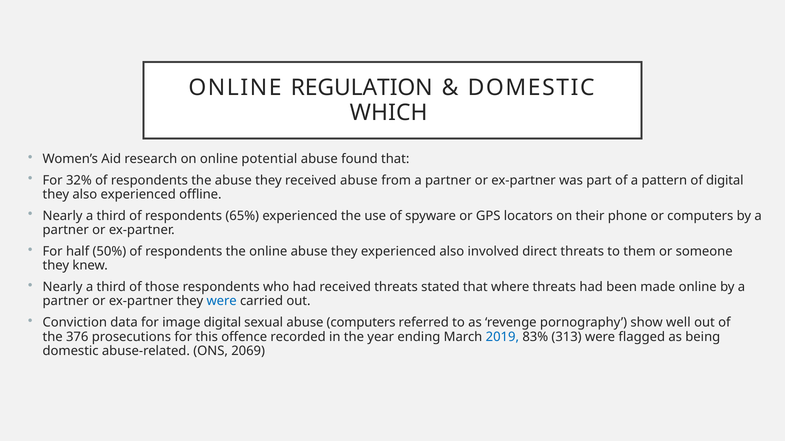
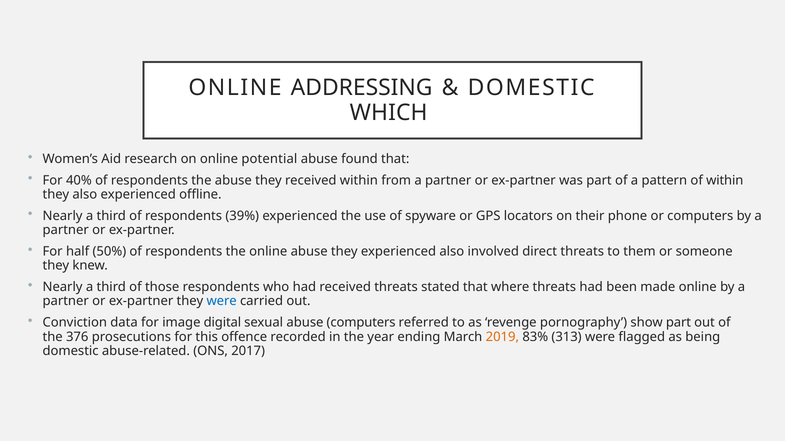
REGULATION: REGULATION -> ADDRESSING
32%: 32% -> 40%
received abuse: abuse -> within
of digital: digital -> within
65%: 65% -> 39%
show well: well -> part
2019 colour: blue -> orange
2069: 2069 -> 2017
